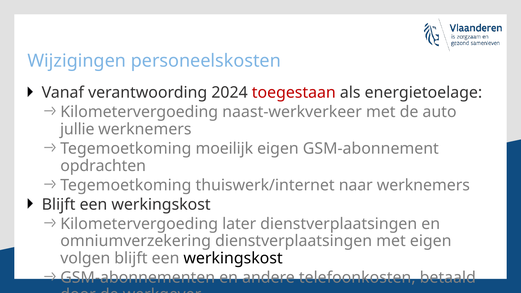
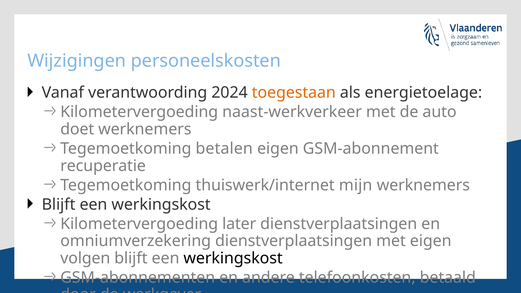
toegestaan colour: red -> orange
jullie: jullie -> doet
moeilijk: moeilijk -> betalen
opdrachten: opdrachten -> recuperatie
naar: naar -> mijn
